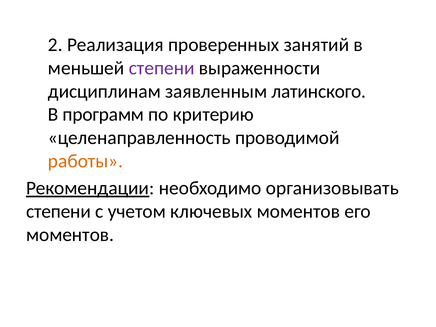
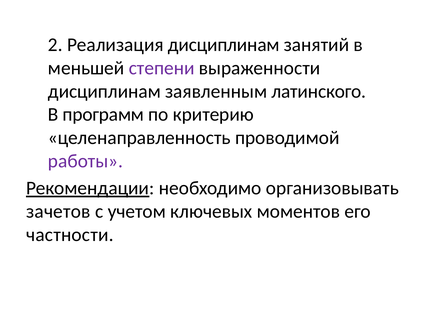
Реализация проверенных: проверенных -> дисциплинам
работы colour: orange -> purple
степени at (59, 211): степени -> зачетов
моментов at (70, 235): моментов -> частности
